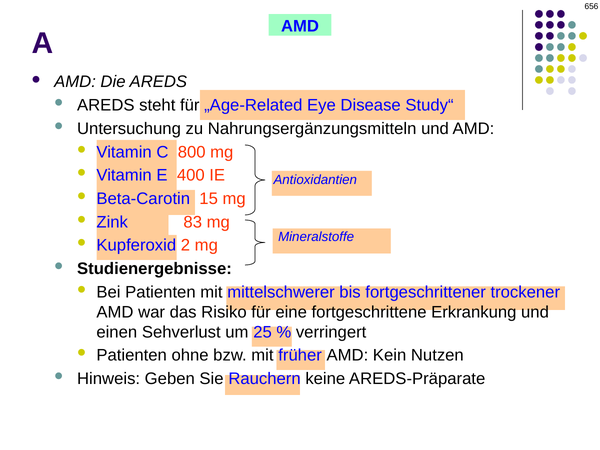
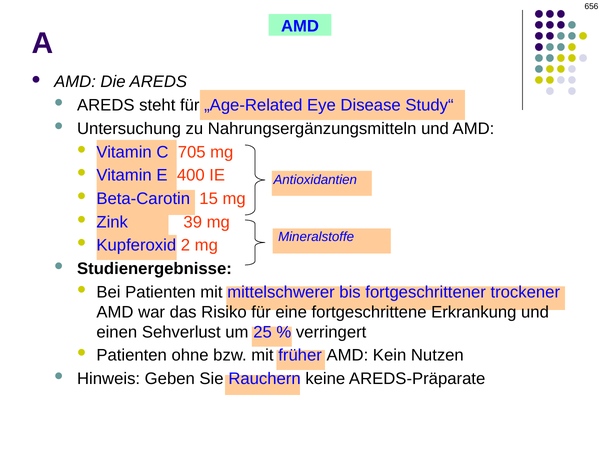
800: 800 -> 705
83: 83 -> 39
